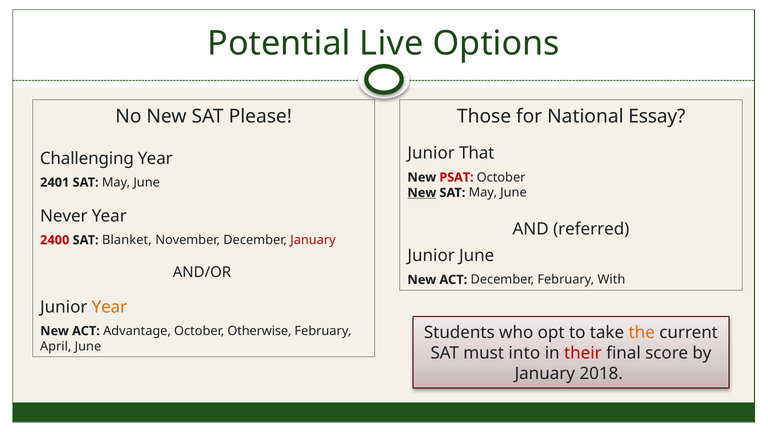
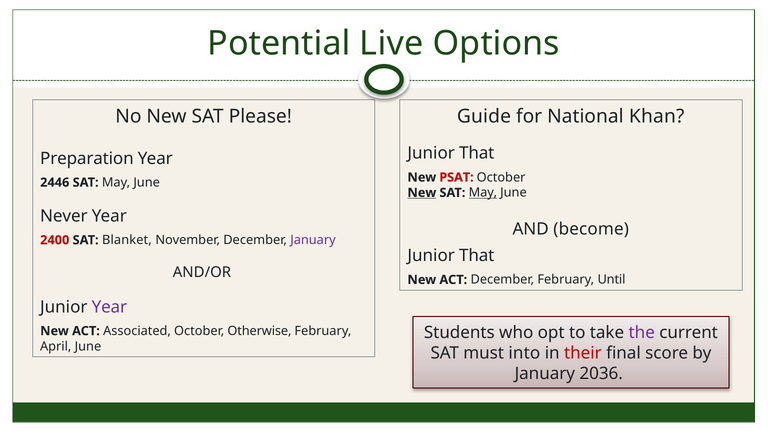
Those: Those -> Guide
Essay: Essay -> Khan
Challenging: Challenging -> Preparation
2401: 2401 -> 2446
May at (483, 193) underline: none -> present
referred: referred -> become
January at (313, 240) colour: red -> purple
June at (477, 256): June -> That
With: With -> Until
Year at (109, 307) colour: orange -> purple
the colour: orange -> purple
Advantage: Advantage -> Associated
2018: 2018 -> 2036
